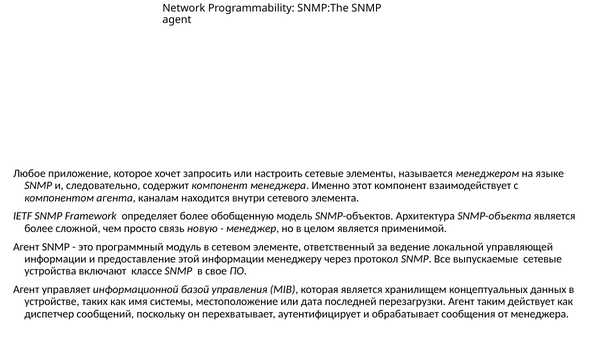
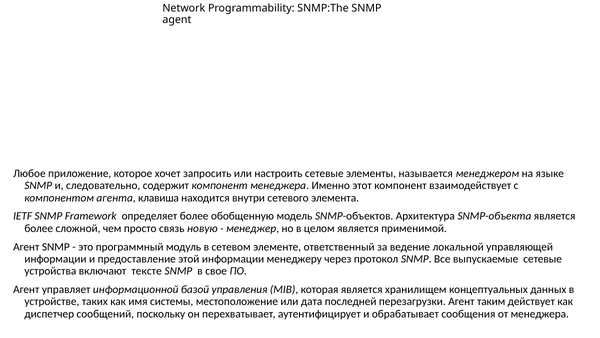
каналам: каналам -> клавиша
классе: классе -> тексте
